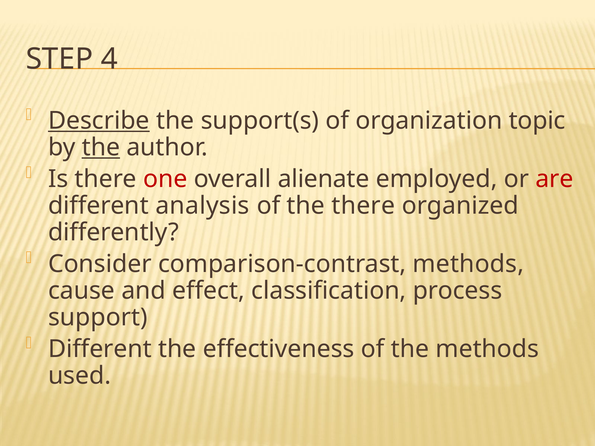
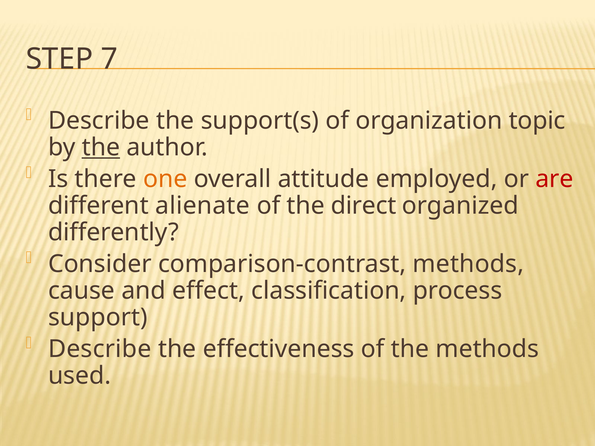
4: 4 -> 7
Describe at (99, 121) underline: present -> none
one colour: red -> orange
alienate: alienate -> attitude
analysis: analysis -> alienate
the there: there -> direct
Different at (100, 349): Different -> Describe
